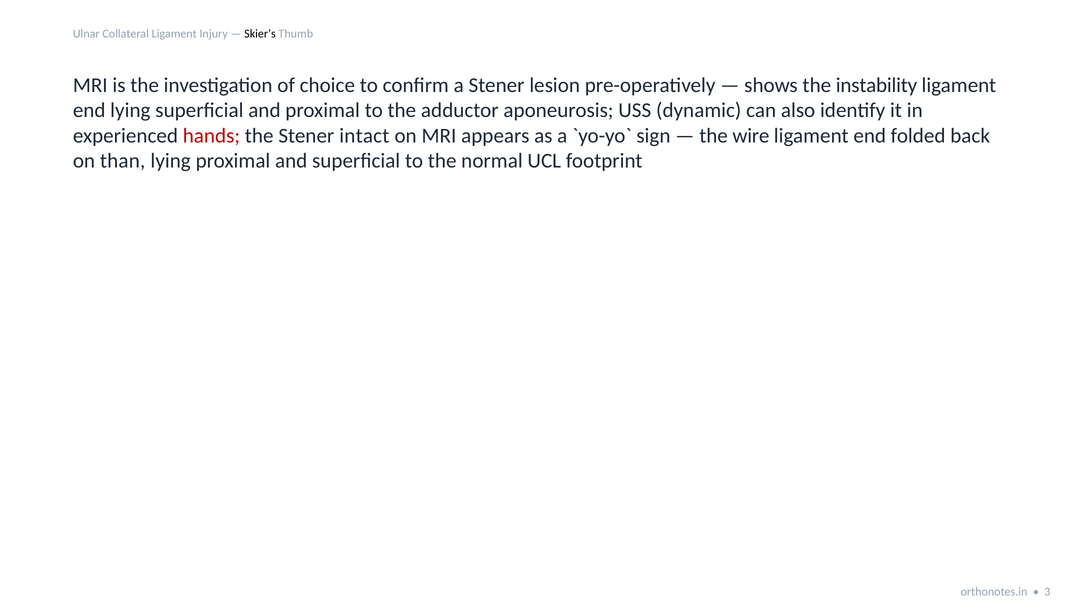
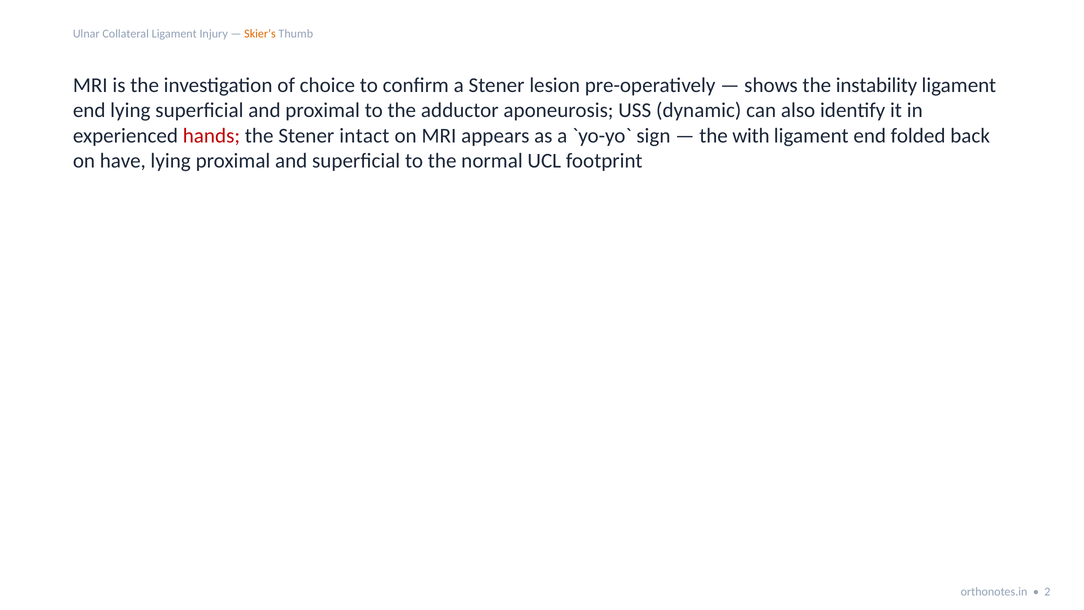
Skier’s colour: black -> orange
wire: wire -> with
than: than -> have
3: 3 -> 2
